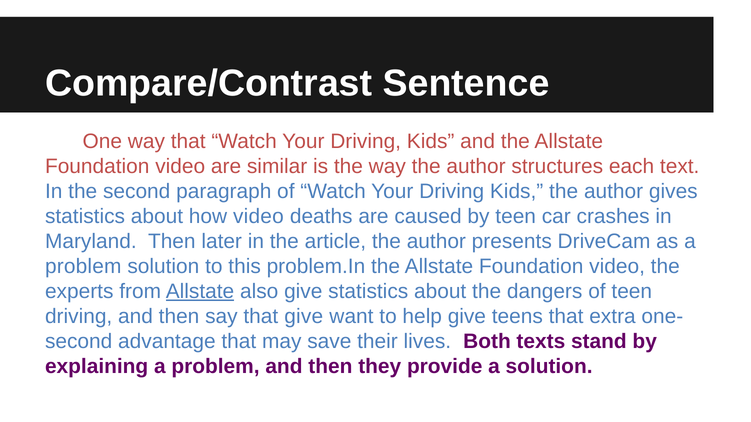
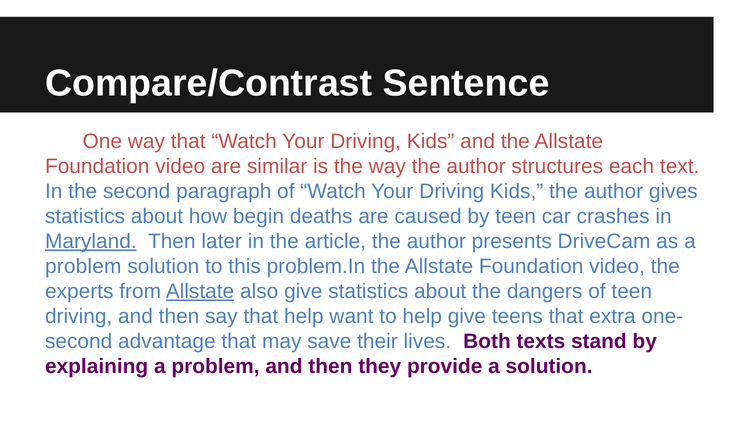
how video: video -> begin
Maryland underline: none -> present
that give: give -> help
